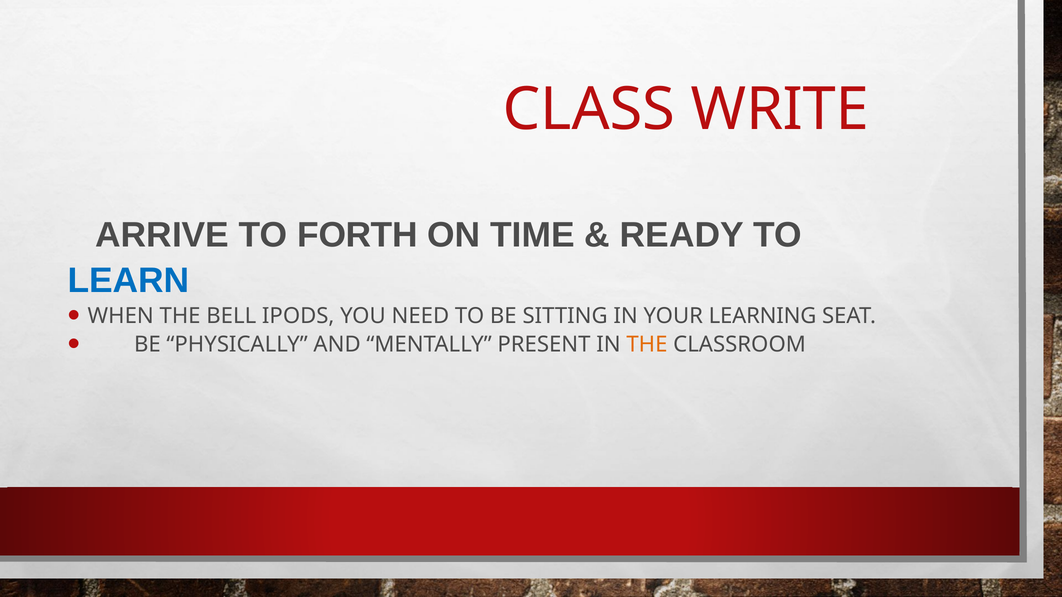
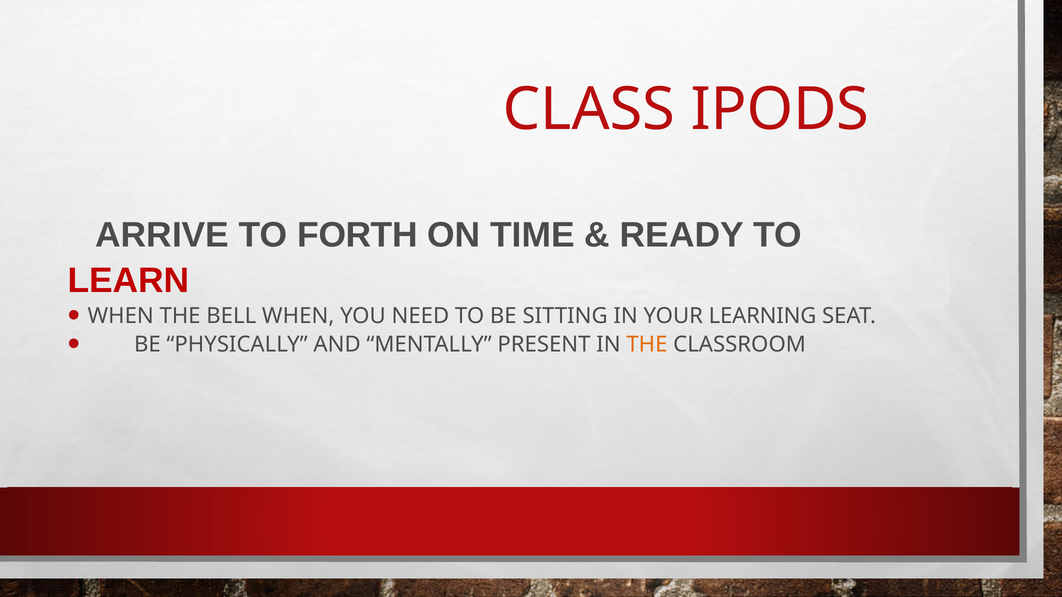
WRITE: WRITE -> IPODS
LEARN colour: blue -> red
BELL IPODS: IPODS -> WHEN
